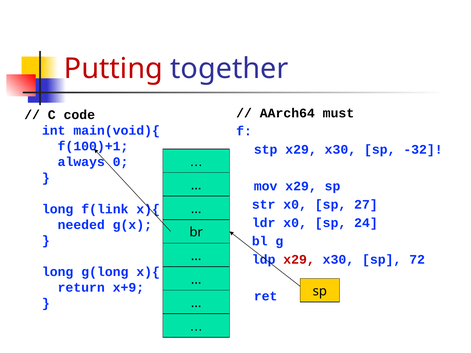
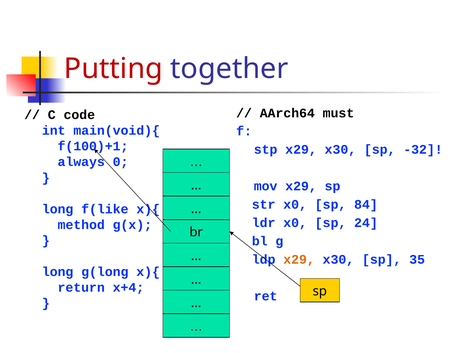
27: 27 -> 84
f(link: f(link -> f(like
needed: needed -> method
x29 at (299, 260) colour: red -> orange
72: 72 -> 35
x+9: x+9 -> x+4
